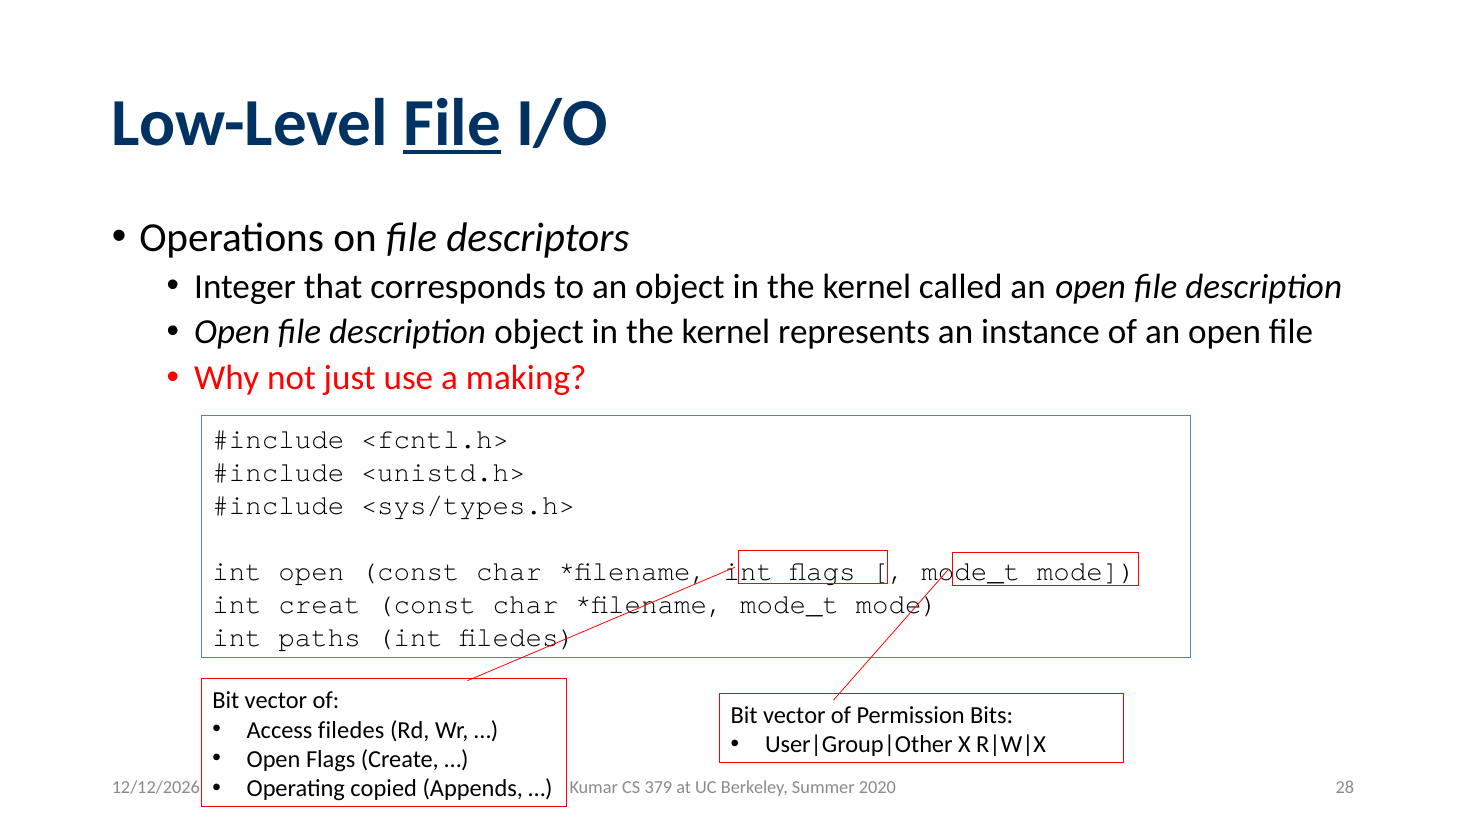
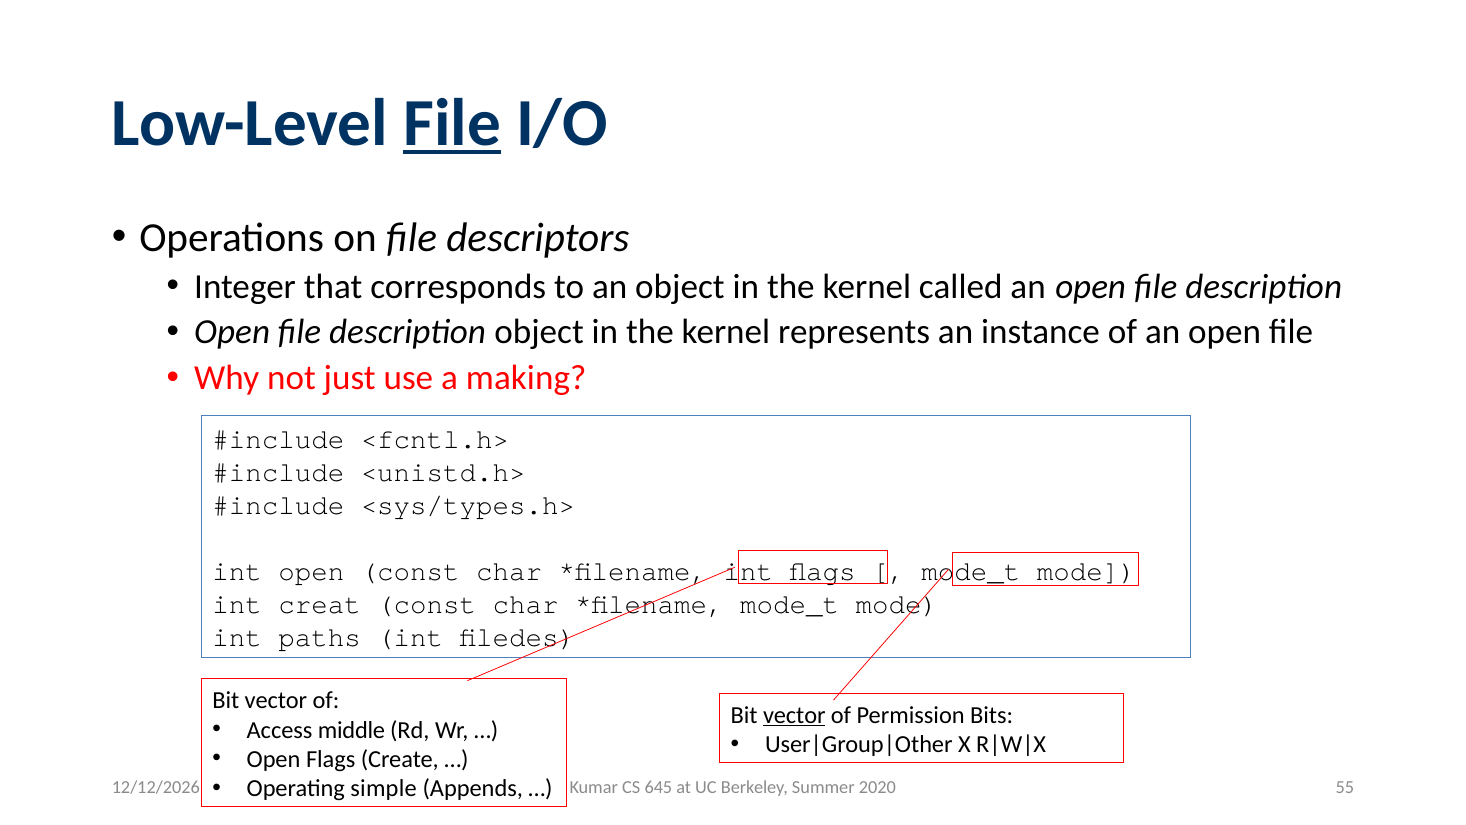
vector at (794, 715) underline: none -> present
Access filedes: filedes -> middle
copied: copied -> simple
379: 379 -> 645
28: 28 -> 55
